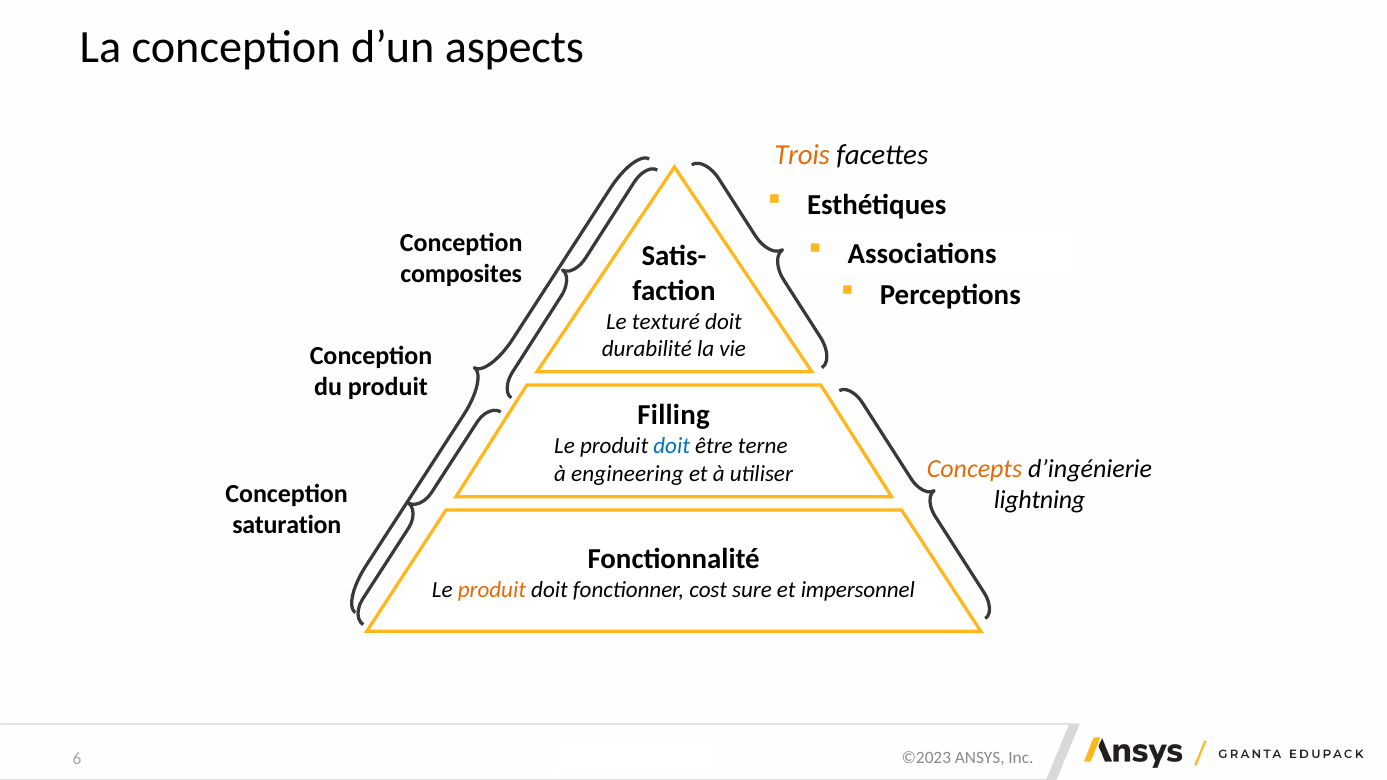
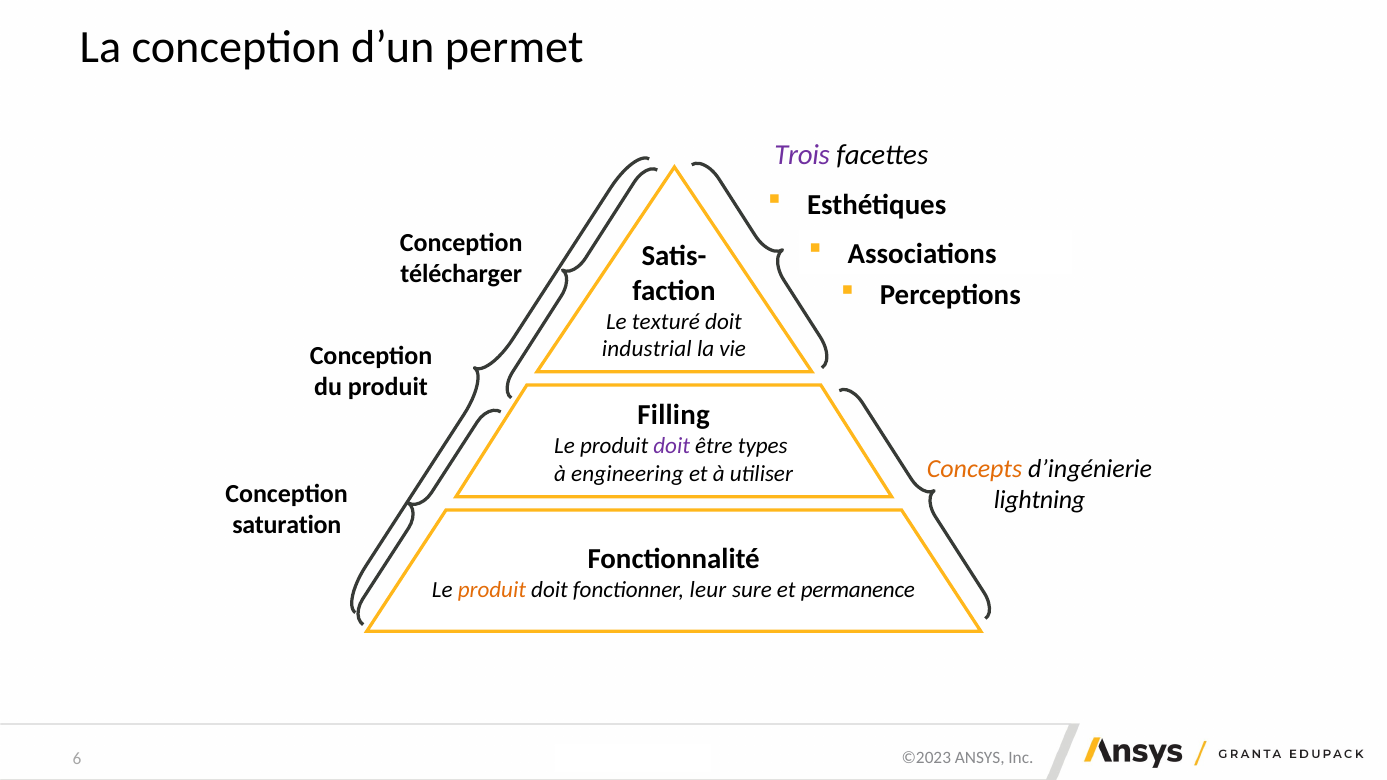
aspects: aspects -> permet
Trois colour: orange -> purple
composites: composites -> télécharger
durabilité: durabilité -> industrial
doit at (672, 446) colour: blue -> purple
terne: terne -> types
cost: cost -> leur
impersonnel: impersonnel -> permanence
